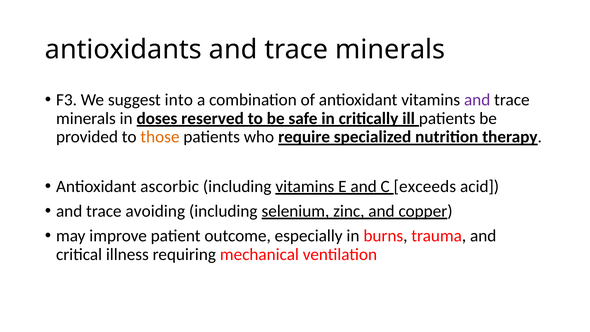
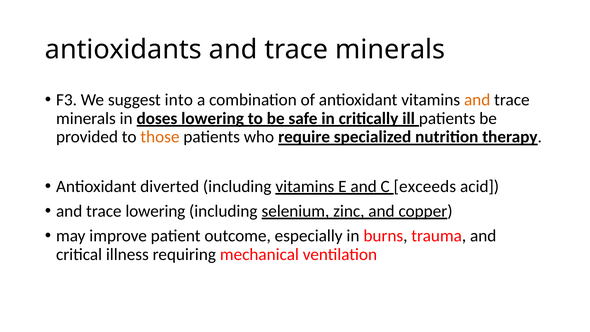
and at (477, 100) colour: purple -> orange
doses reserved: reserved -> lowering
ascorbic: ascorbic -> diverted
trace avoiding: avoiding -> lowering
